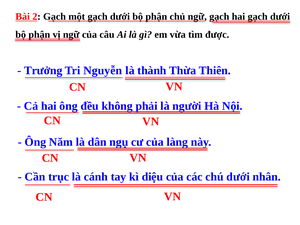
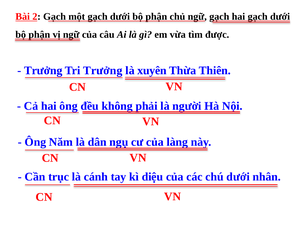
Tri Nguyễn: Nguyễn -> Trưởng
thành: thành -> xuyên
